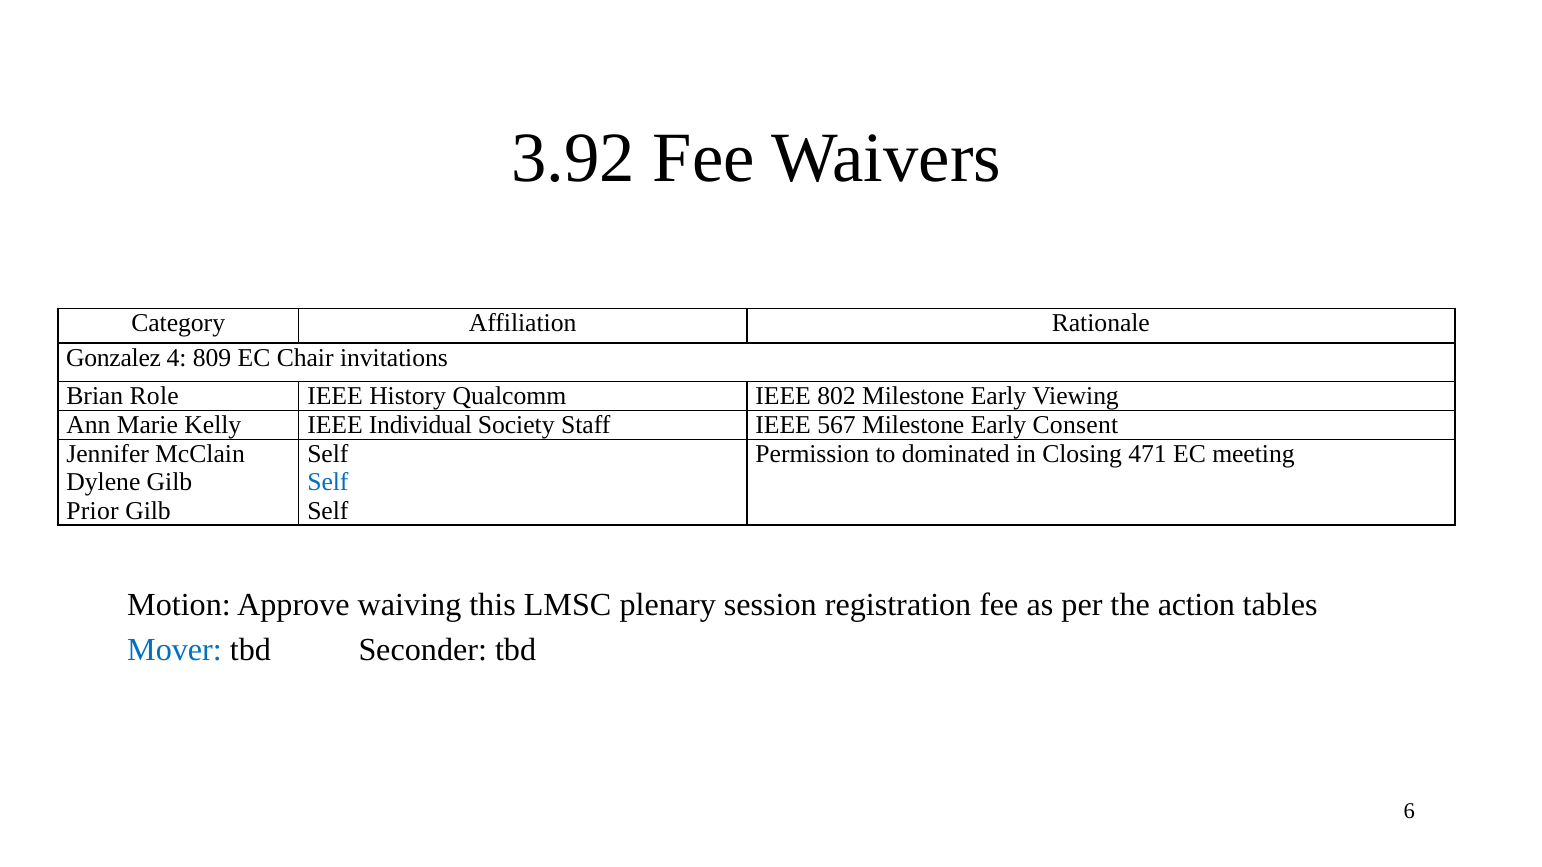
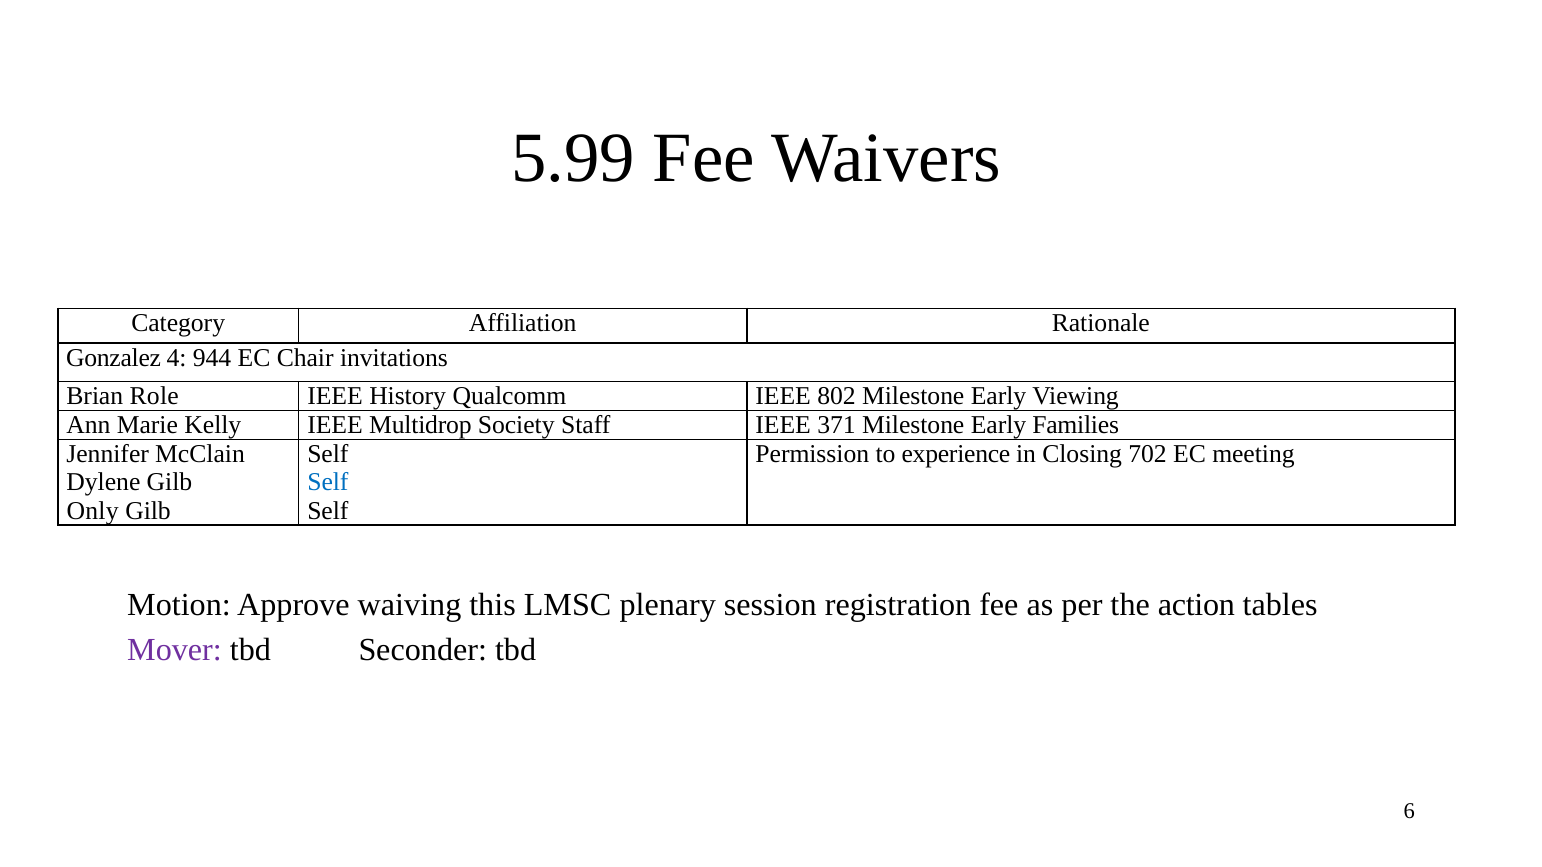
3.92: 3.92 -> 5.99
809: 809 -> 944
Individual: Individual -> Multidrop
567: 567 -> 371
Consent: Consent -> Families
dominated: dominated -> experience
471: 471 -> 702
Prior: Prior -> Only
Mover colour: blue -> purple
